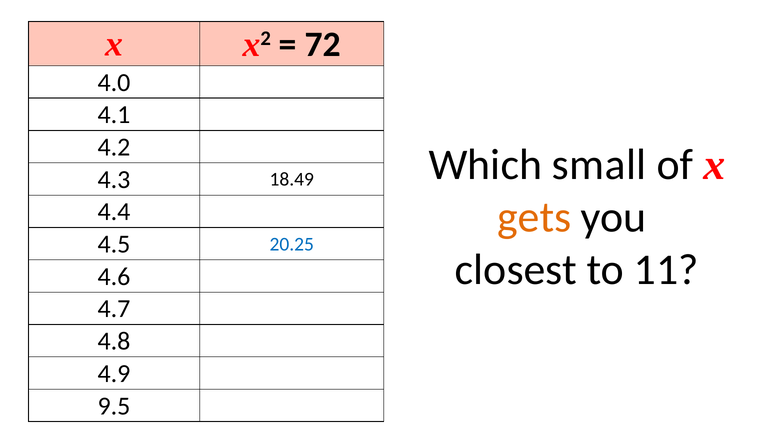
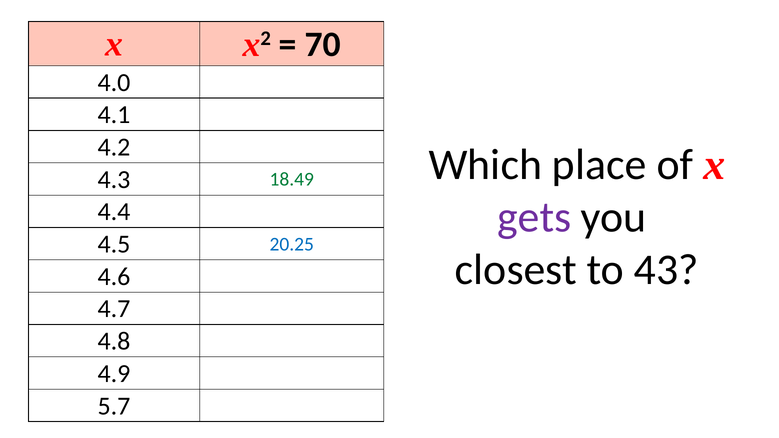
72: 72 -> 70
small: small -> place
18.49 colour: black -> green
gets colour: orange -> purple
11: 11 -> 43
9.5: 9.5 -> 5.7
